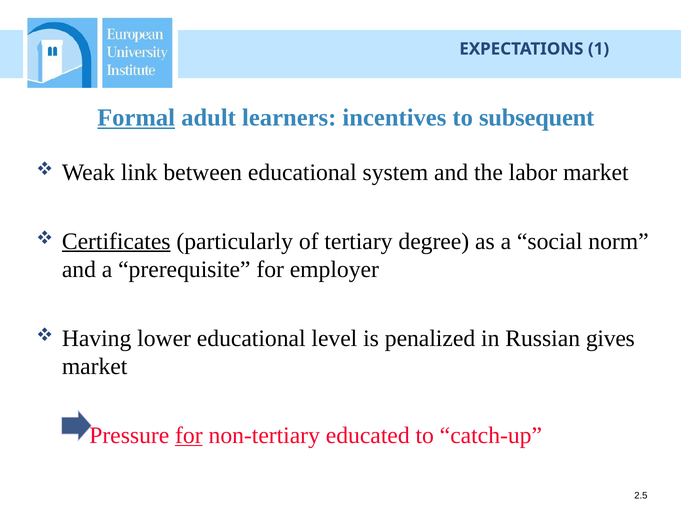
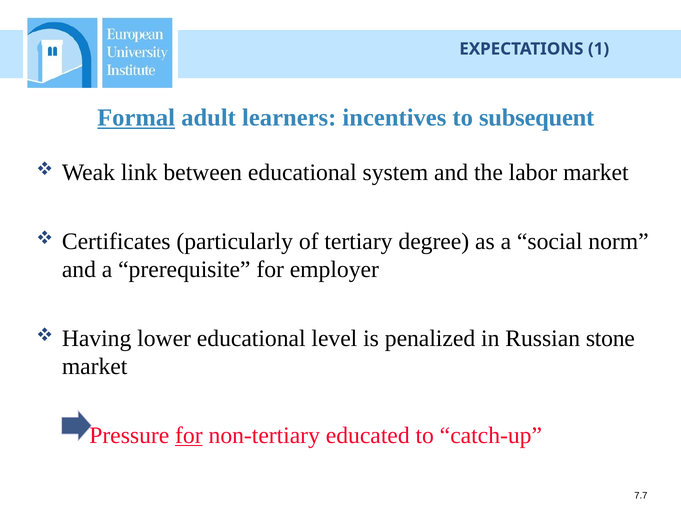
Certificates underline: present -> none
gives: gives -> stone
2.5: 2.5 -> 7.7
